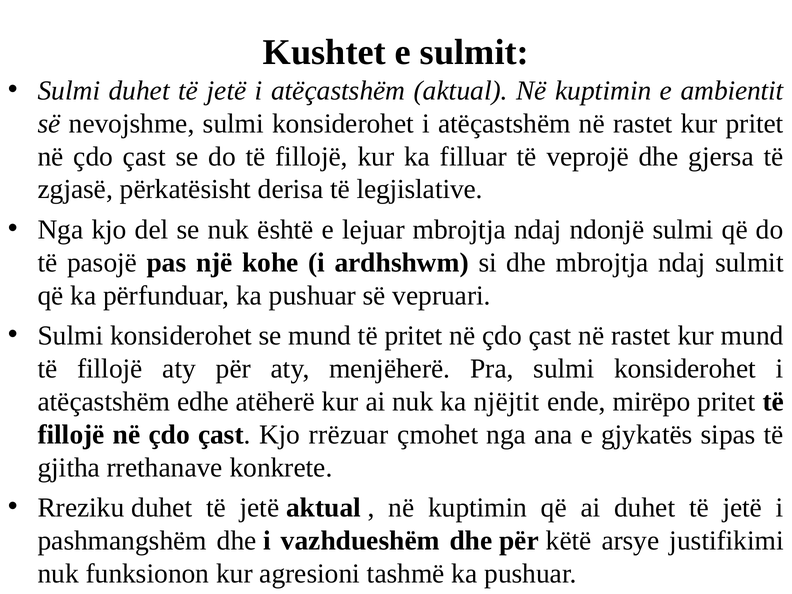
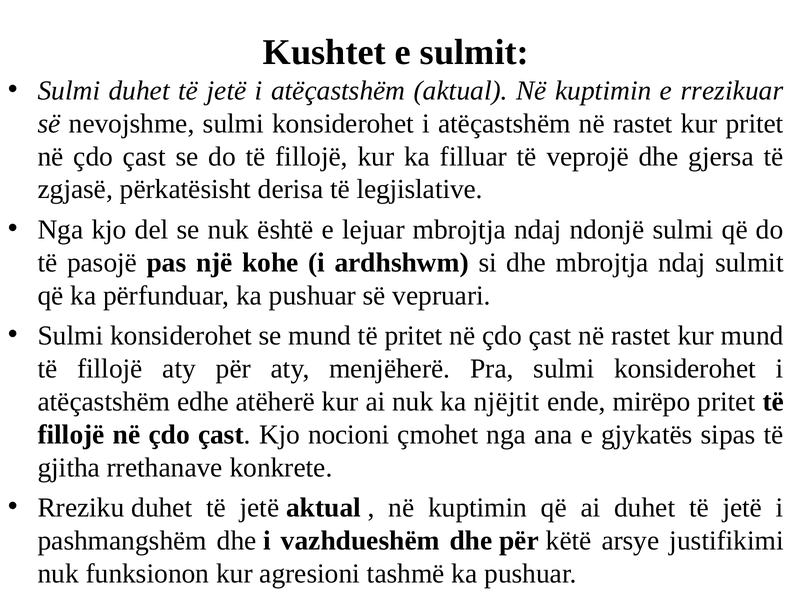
ambientit: ambientit -> rrezikuar
rrëzuar: rrëzuar -> nocioni
